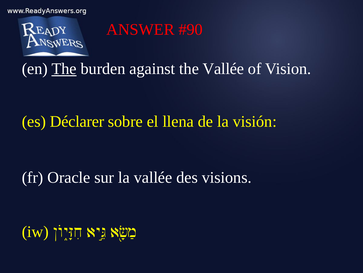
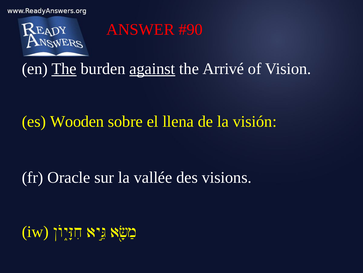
against underline: none -> present
the Vallée: Vallée -> Arrivé
Déclarer: Déclarer -> Wooden
